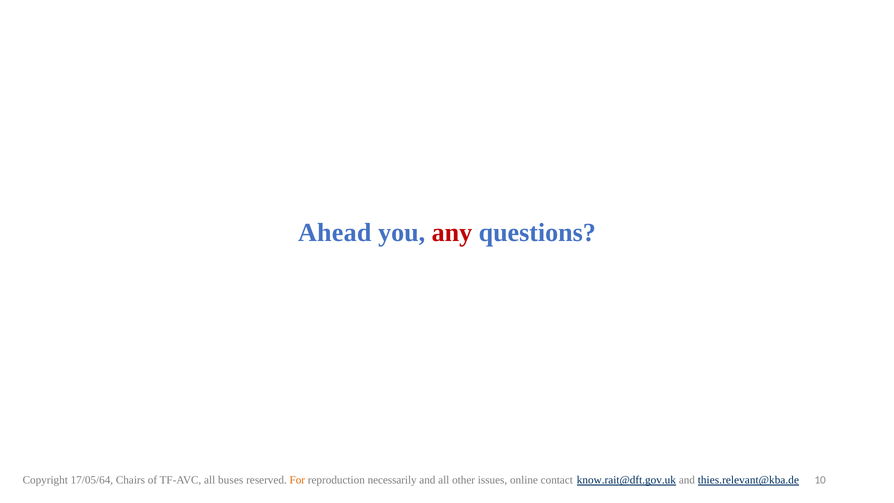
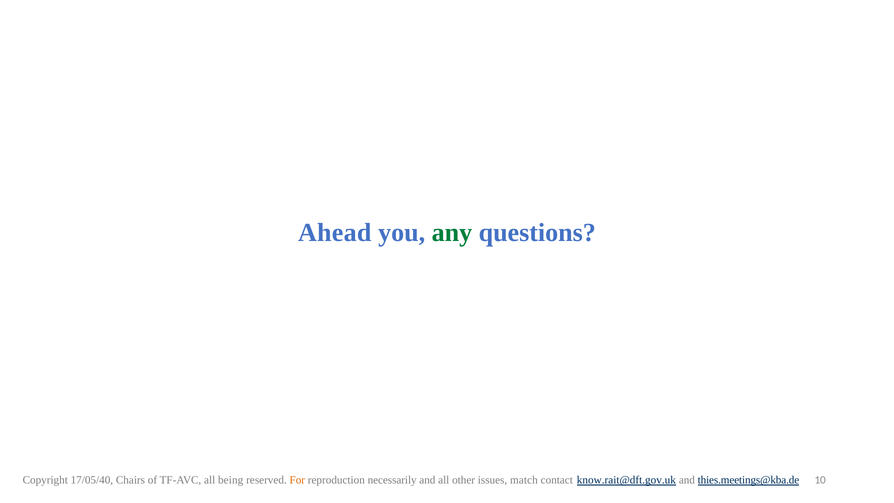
any colour: red -> green
17/05/64: 17/05/64 -> 17/05/40
buses: buses -> being
online: online -> match
thies.relevant@kba.de: thies.relevant@kba.de -> thies.meetings@kba.de
